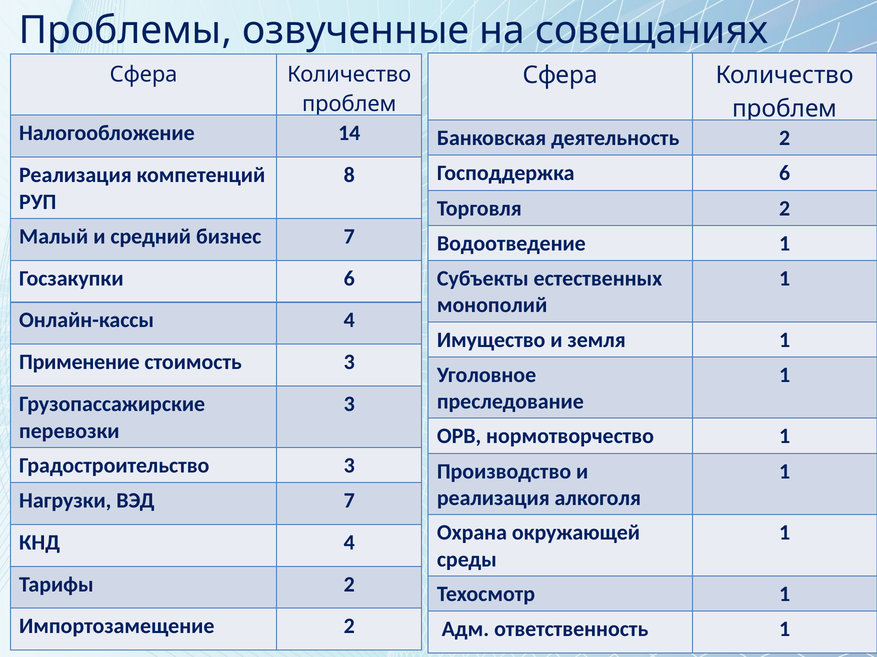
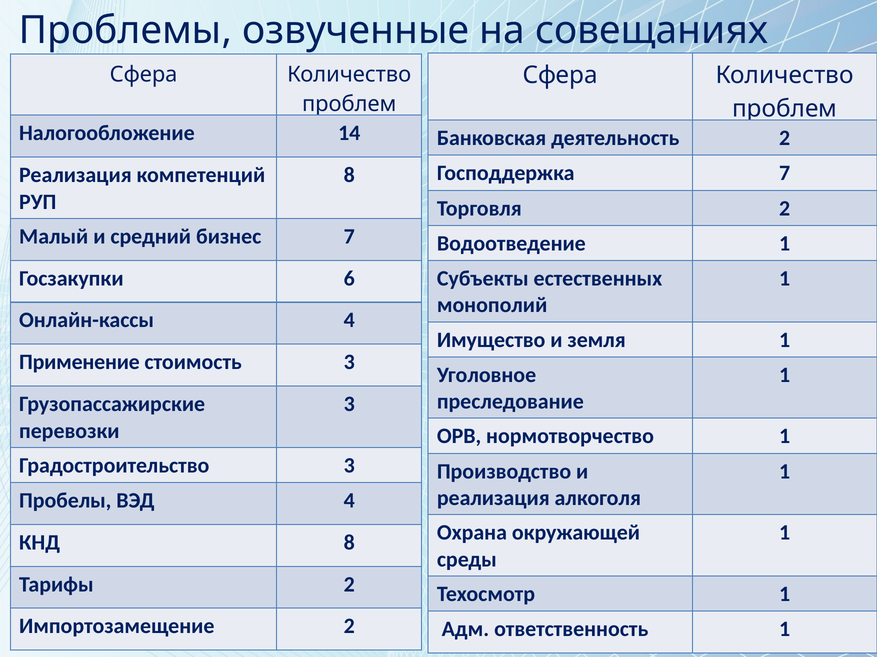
Господдержка 6: 6 -> 7
Нагрузки: Нагрузки -> Пробелы
ВЭД 7: 7 -> 4
КНД 4: 4 -> 8
